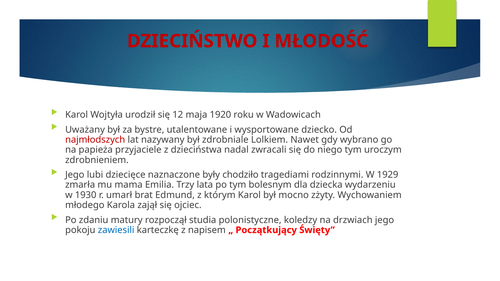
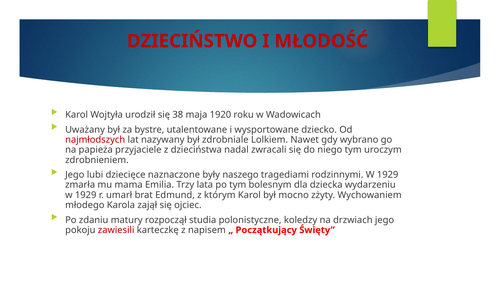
12: 12 -> 38
chodziło: chodziło -> naszego
1930 at (86, 195): 1930 -> 1929
zawiesili colour: blue -> red
